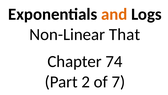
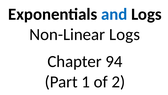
and colour: orange -> blue
Non-Linear That: That -> Logs
74: 74 -> 94
2: 2 -> 1
7: 7 -> 2
